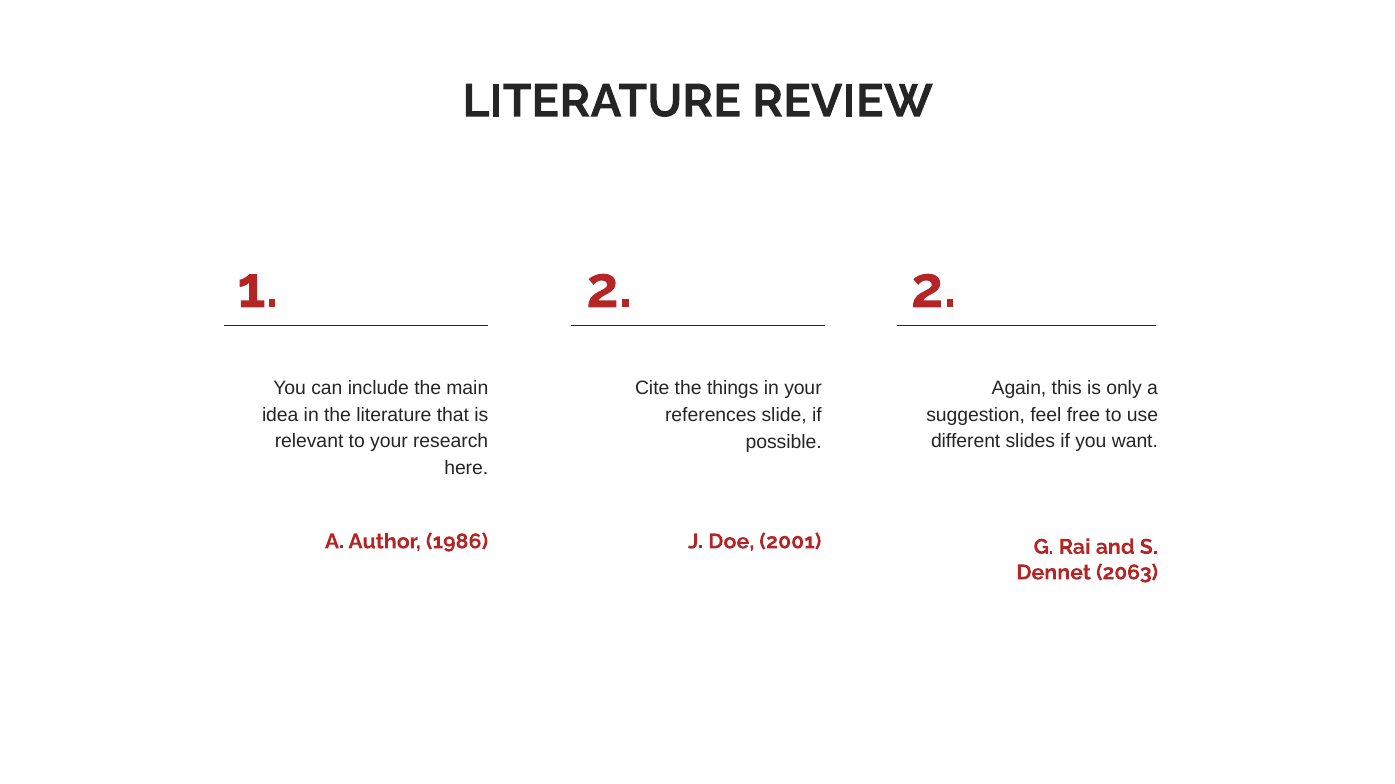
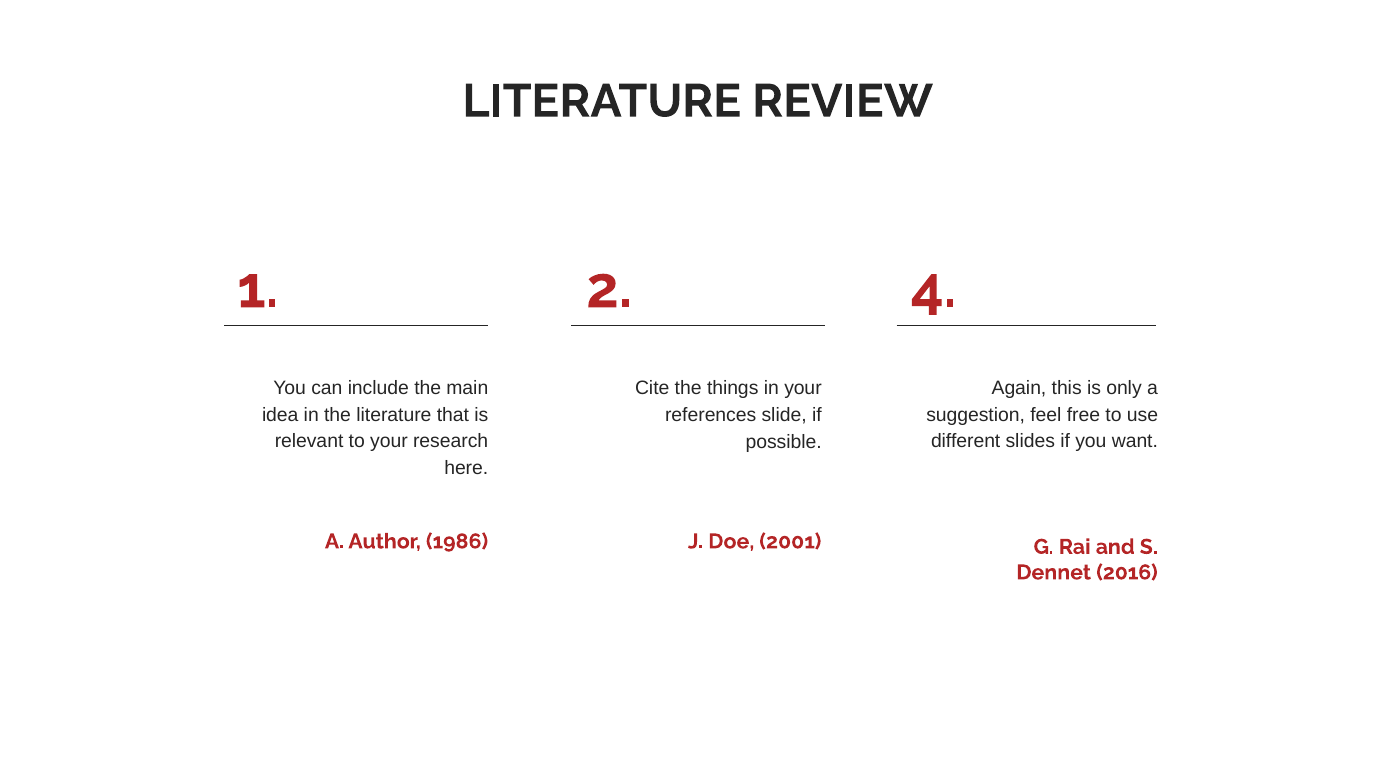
2 2: 2 -> 4
2063: 2063 -> 2016
